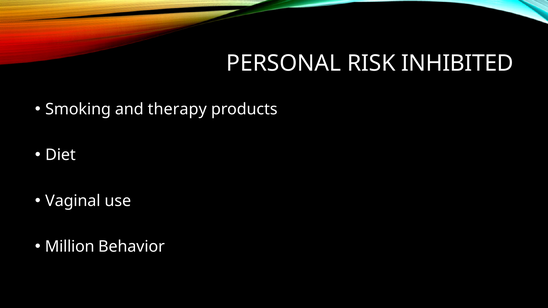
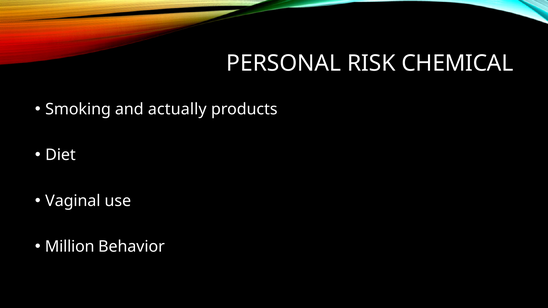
INHIBITED: INHIBITED -> CHEMICAL
therapy: therapy -> actually
